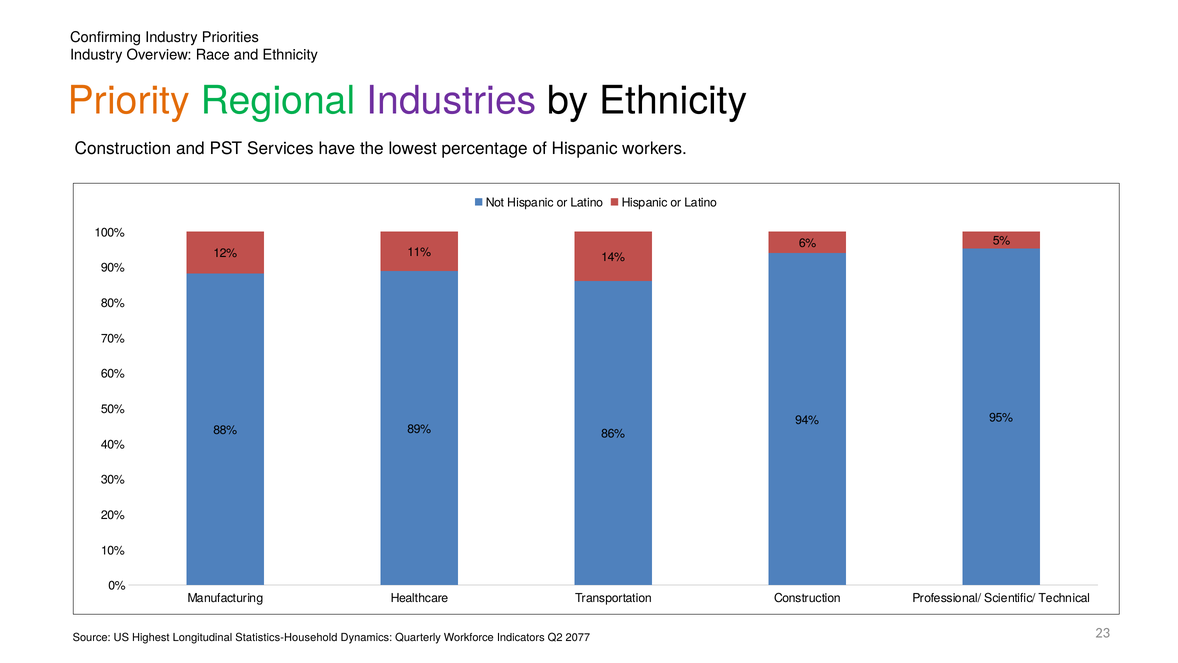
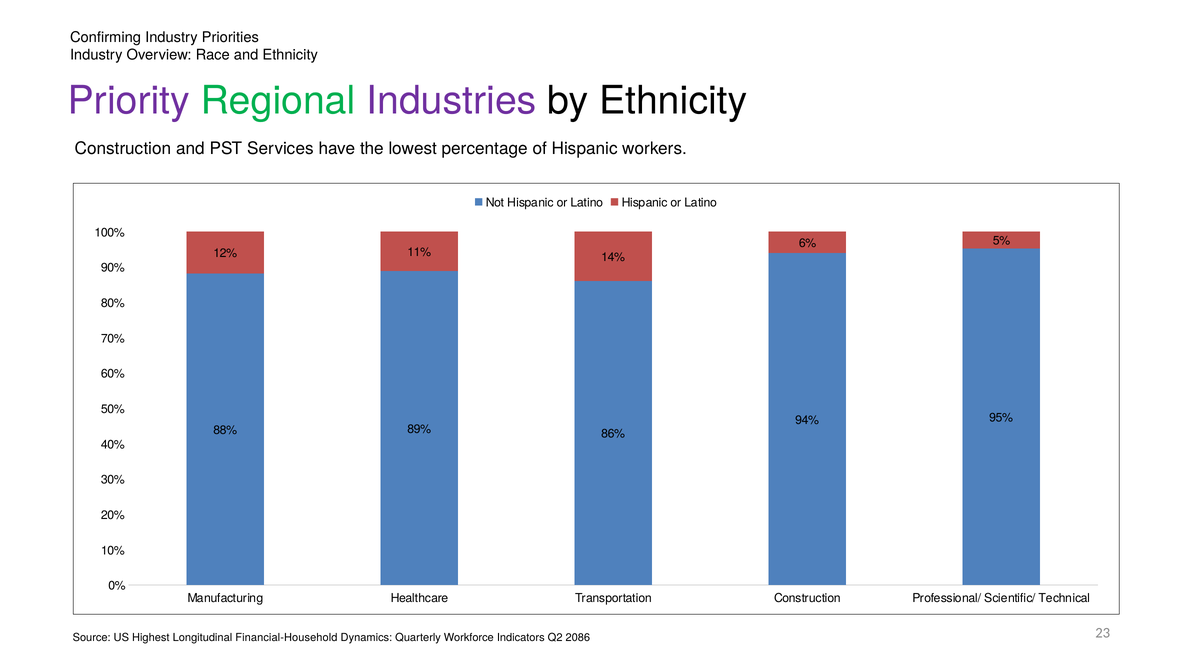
Priority colour: orange -> purple
Statistics-Household: Statistics-Household -> Financial-Household
2077: 2077 -> 2086
